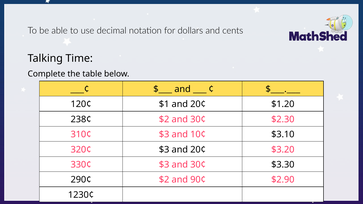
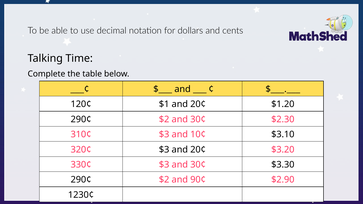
238¢ at (81, 119): 238¢ -> 290¢
